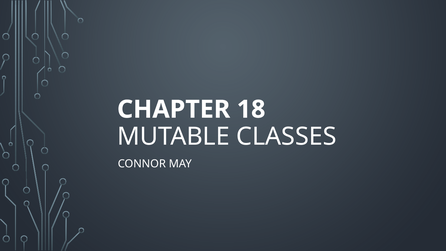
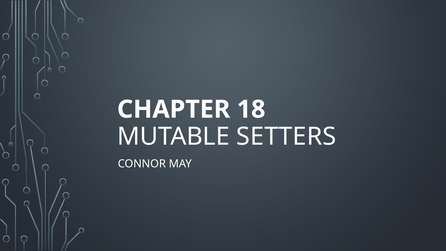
CLASSES: CLASSES -> SETTERS
